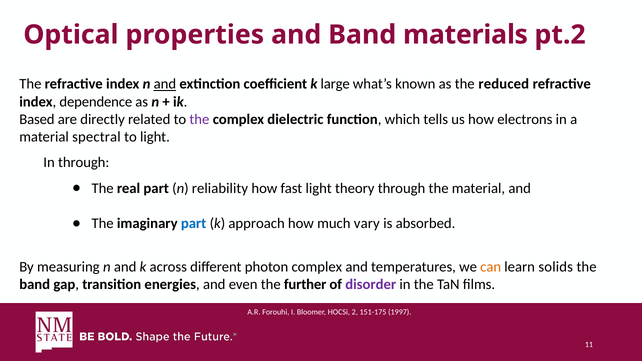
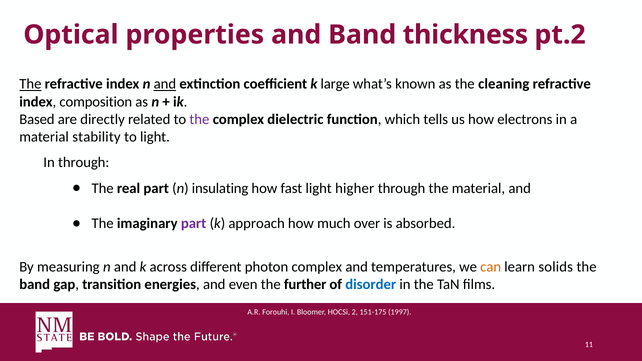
materials: materials -> thickness
The at (30, 84) underline: none -> present
reduced: reduced -> cleaning
dependence: dependence -> composition
spectral: spectral -> stability
reliability: reliability -> insulating
theory: theory -> higher
part at (194, 224) colour: blue -> purple
vary: vary -> over
disorder colour: purple -> blue
